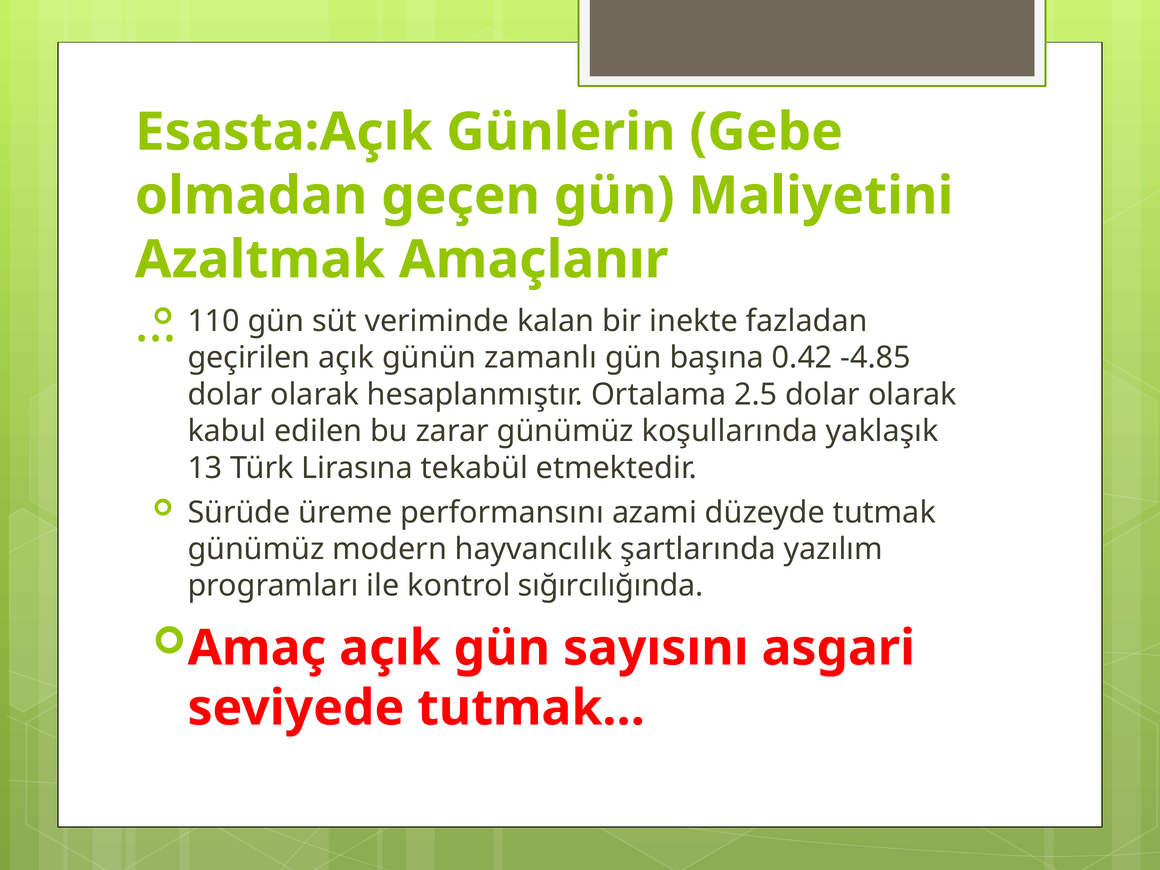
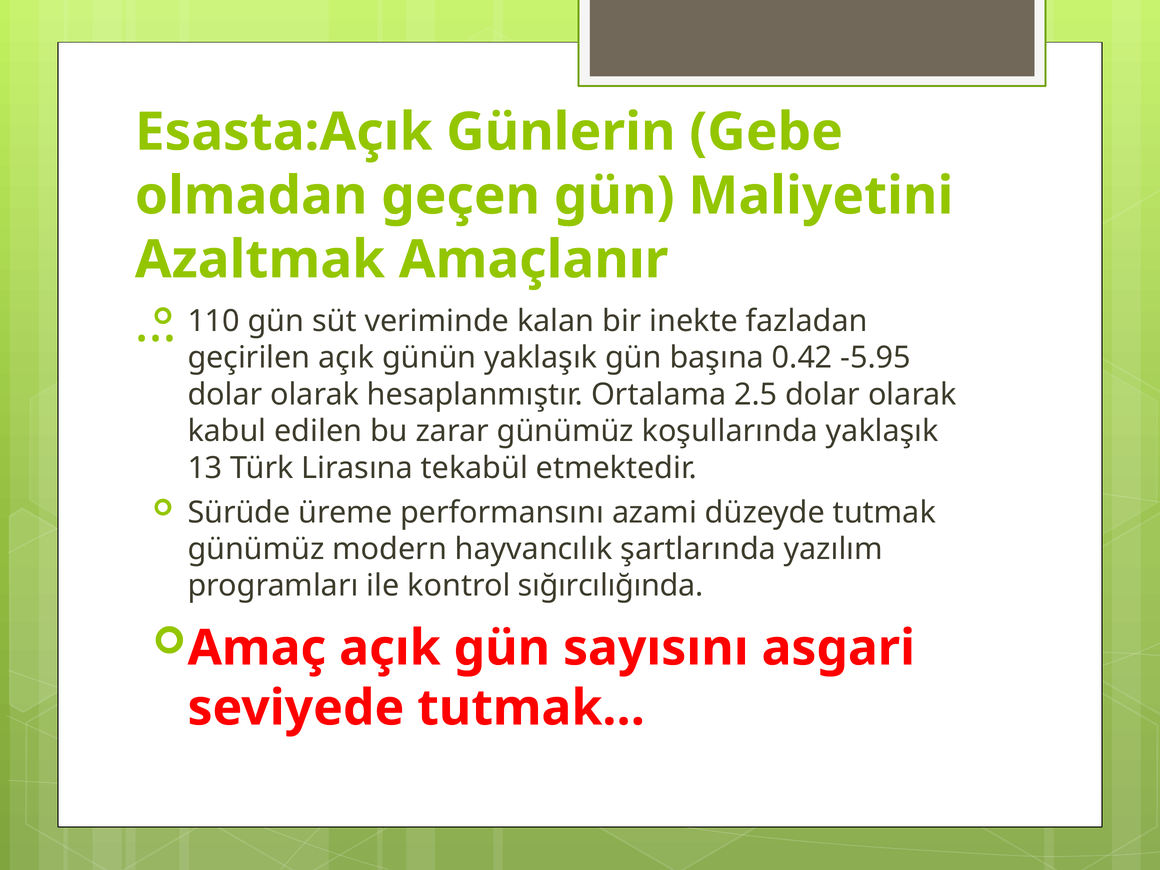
günün zamanlı: zamanlı -> yaklaşık
-4.85: -4.85 -> -5.95
